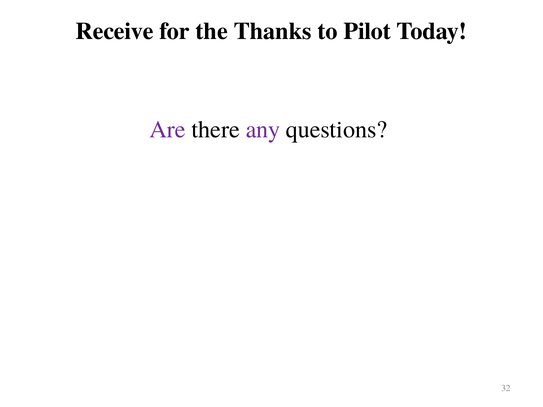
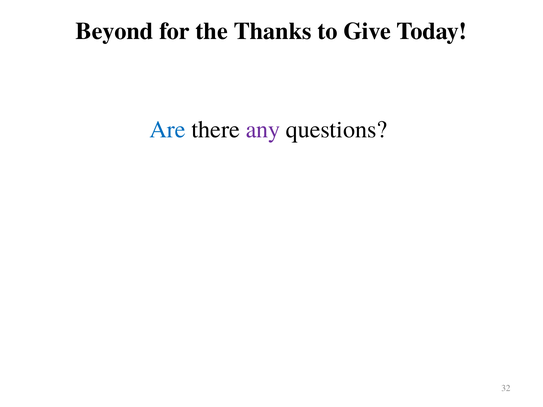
Receive: Receive -> Beyond
Pilot: Pilot -> Give
Are colour: purple -> blue
